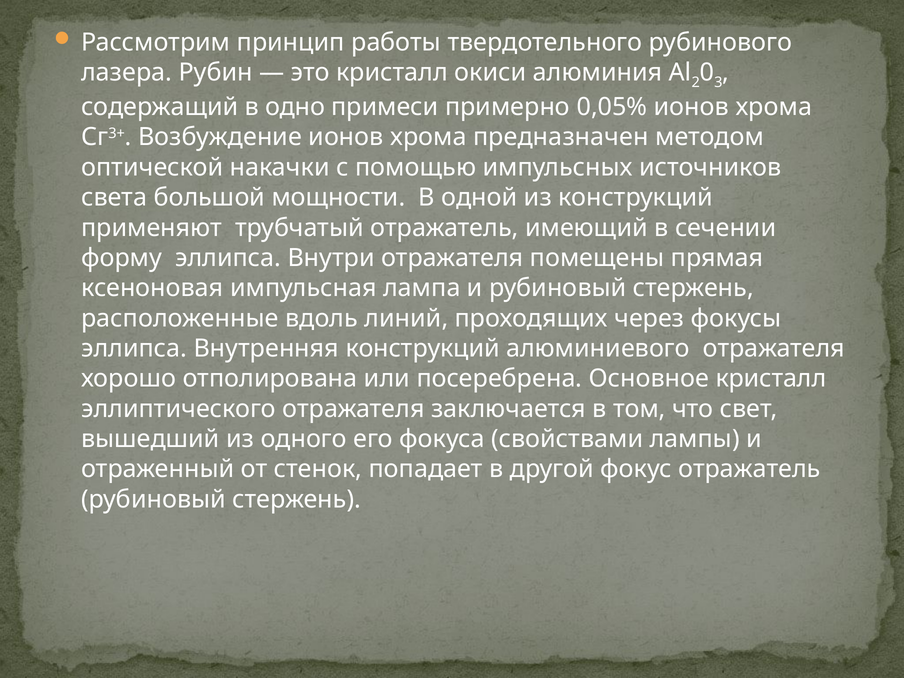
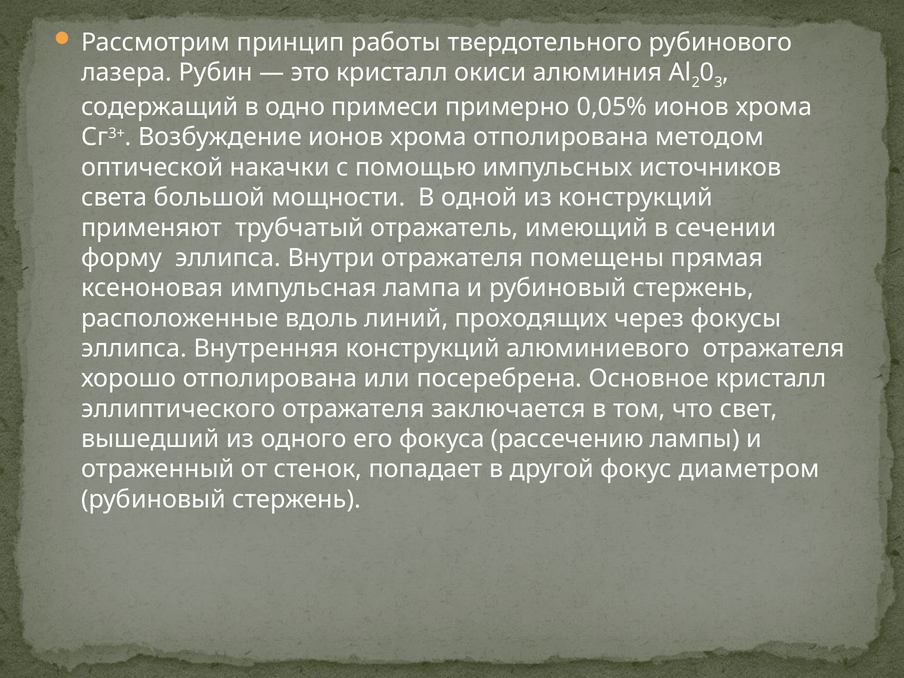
хрома предназначен: предназначен -> отполирована
свойствами: свойствами -> рассечению
фокус отражатель: отражатель -> диаметром
